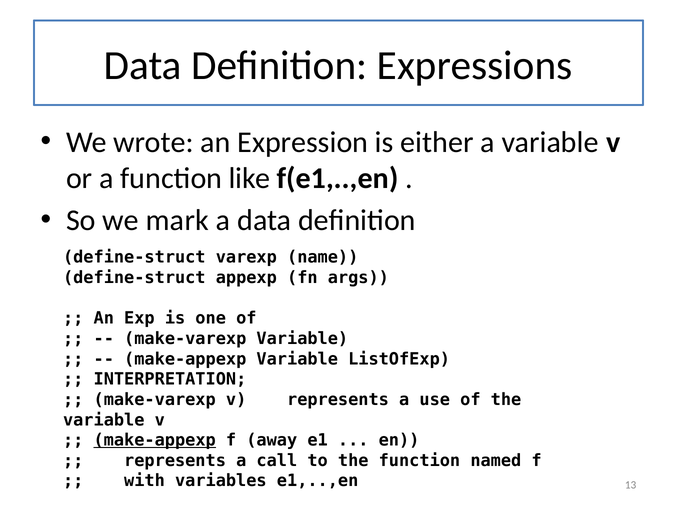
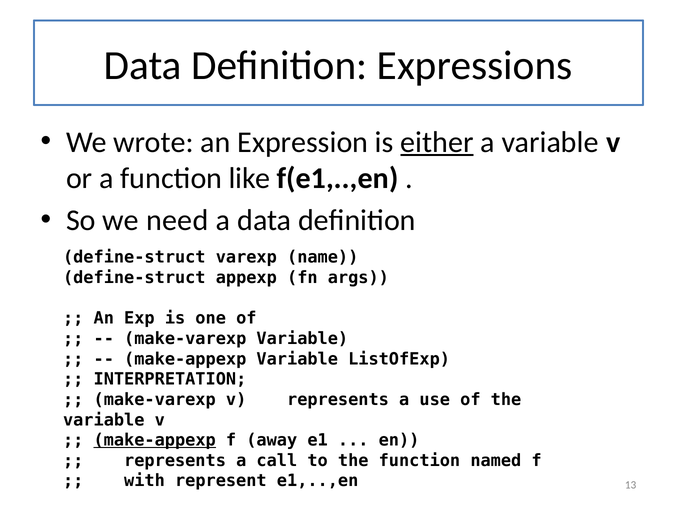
either underline: none -> present
mark: mark -> need
variables: variables -> represent
